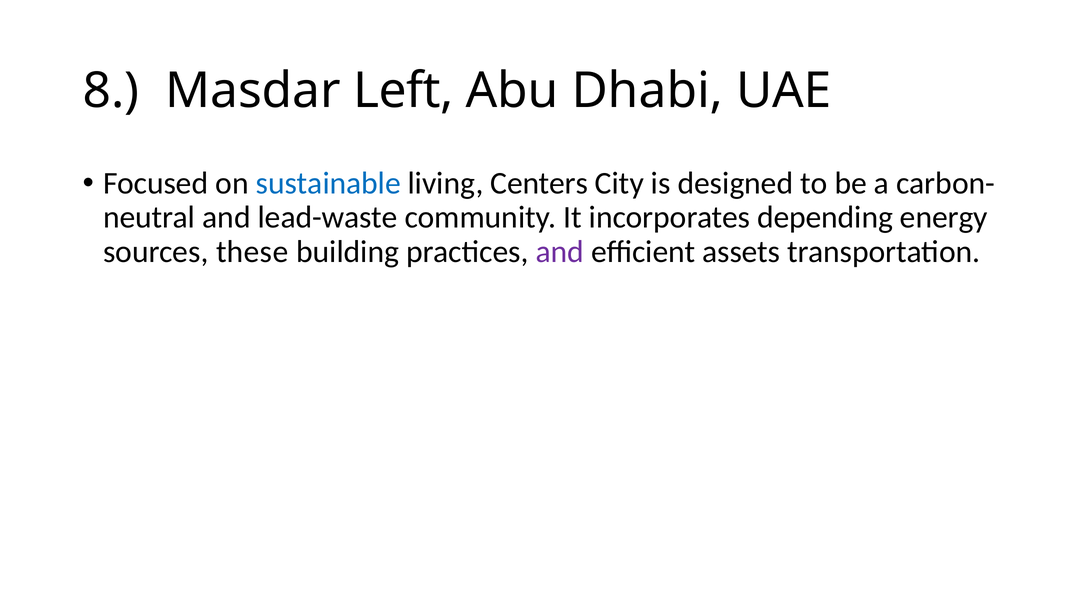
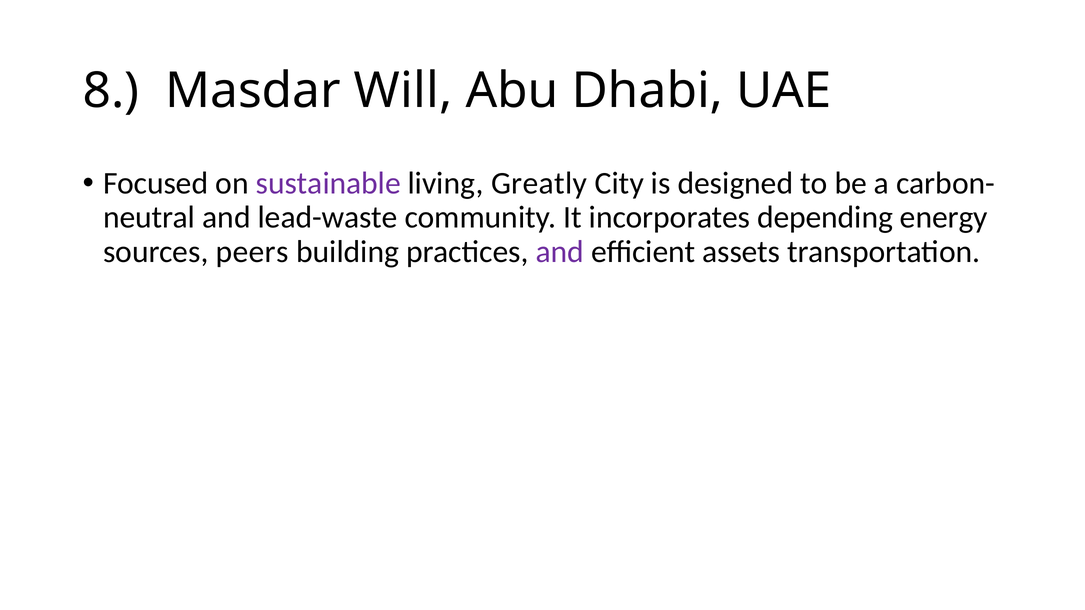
Left: Left -> Will
sustainable colour: blue -> purple
Centers: Centers -> Greatly
these: these -> peers
